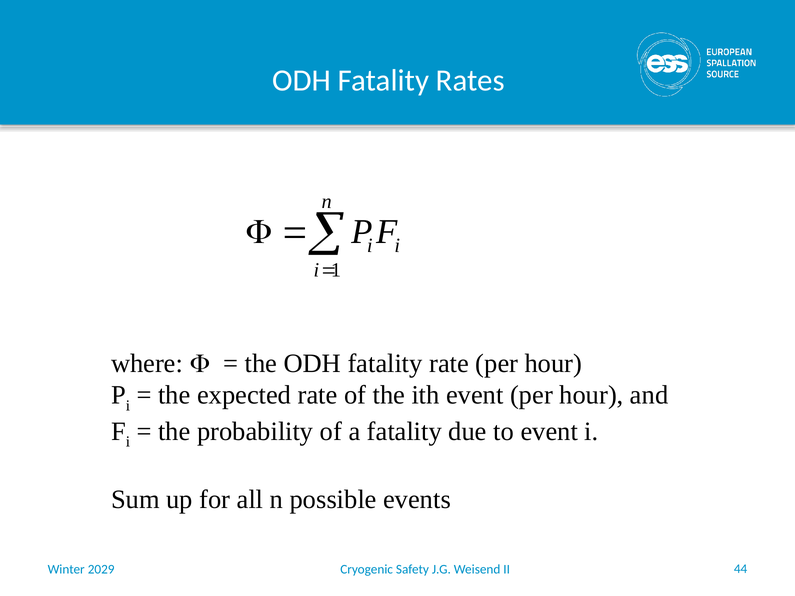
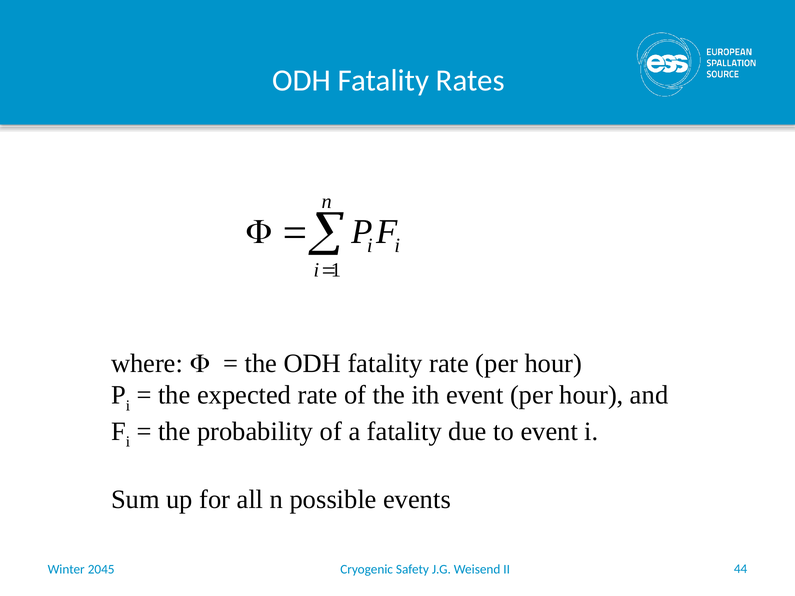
2029: 2029 -> 2045
